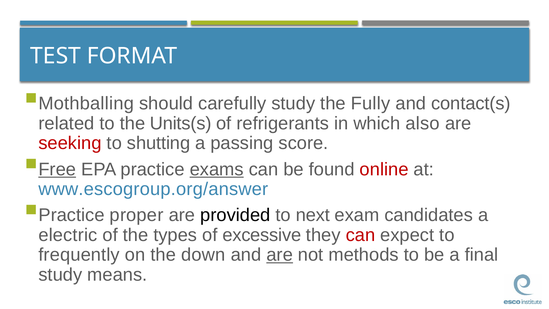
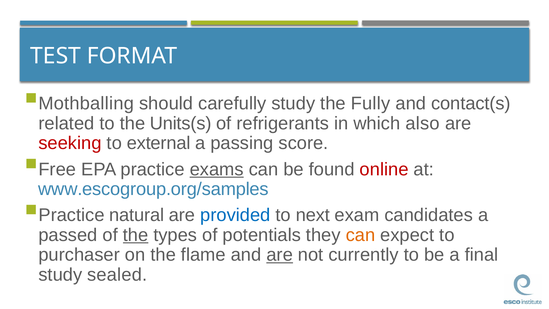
shutting: shutting -> external
Free underline: present -> none
www.escogroup.org/answer: www.escogroup.org/answer -> www.escogroup.org/samples
proper: proper -> natural
provided colour: black -> blue
electric: electric -> passed
the at (136, 235) underline: none -> present
excessive: excessive -> potentials
can at (360, 235) colour: red -> orange
frequently: frequently -> purchaser
down: down -> flame
methods: methods -> currently
means: means -> sealed
